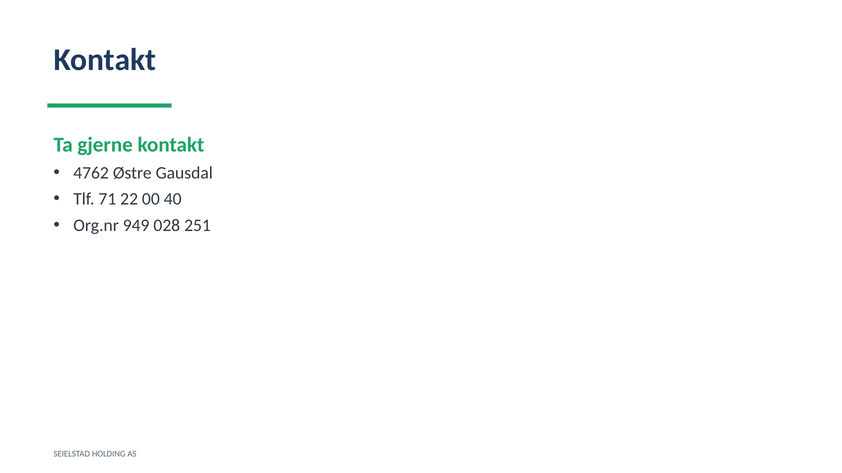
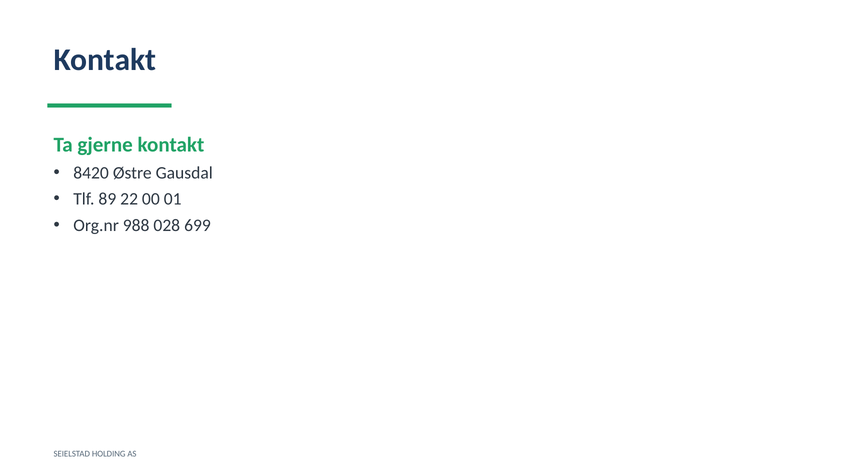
4762: 4762 -> 8420
71: 71 -> 89
40: 40 -> 01
949: 949 -> 988
251: 251 -> 699
